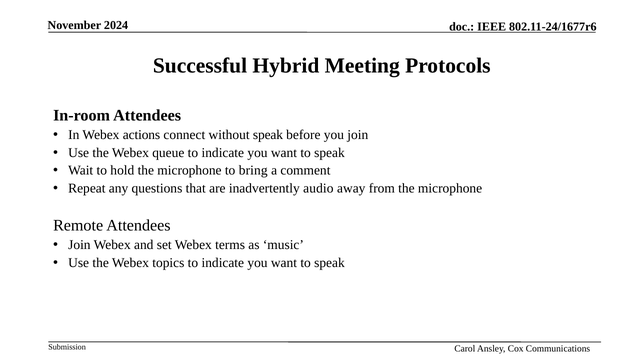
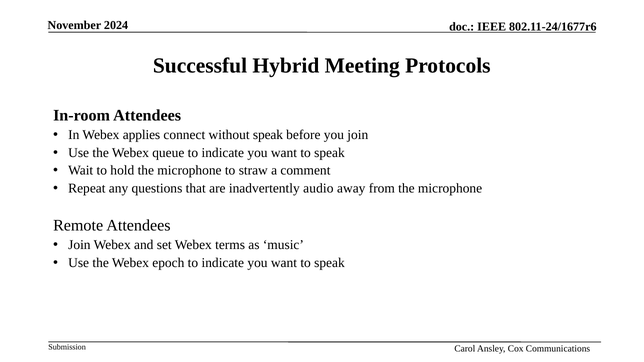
actions: actions -> applies
bring: bring -> straw
topics: topics -> epoch
